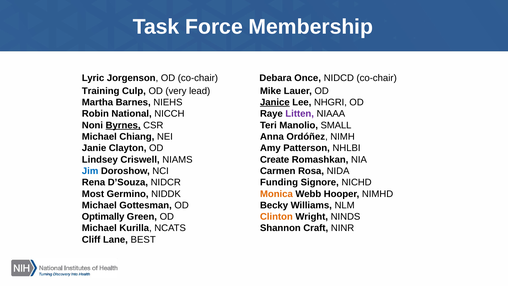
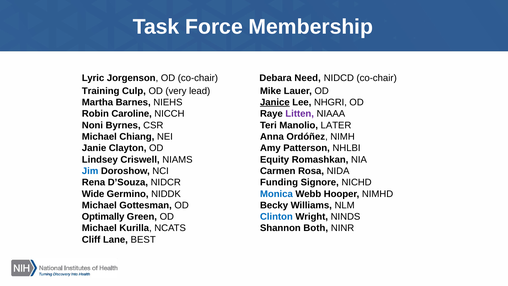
Once: Once -> Need
National: National -> Caroline
Byrnes underline: present -> none
SMALL: SMALL -> LATER
Create: Create -> Equity
Most: Most -> Wide
Monica colour: orange -> blue
Clinton colour: orange -> blue
Craft: Craft -> Both
